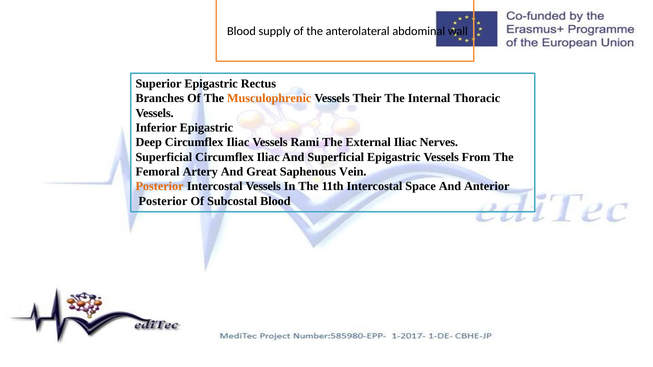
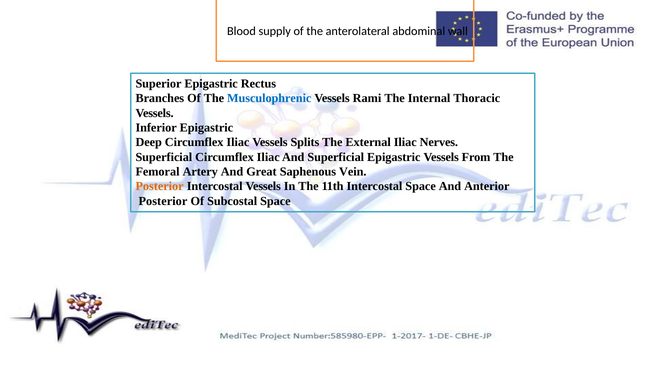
Musculophrenic colour: orange -> blue
Their: Their -> Rami
Rami: Rami -> Splits
Subcostal Blood: Blood -> Space
